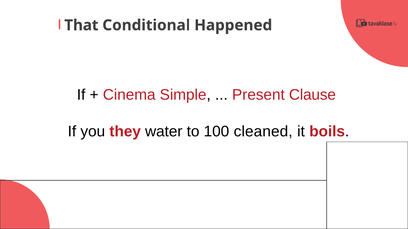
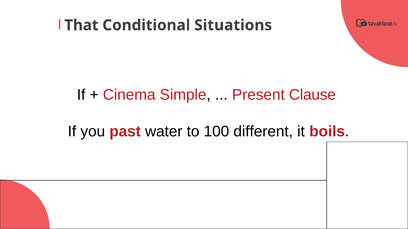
Happened: Happened -> Situations
they: they -> past
cleaned: cleaned -> different
